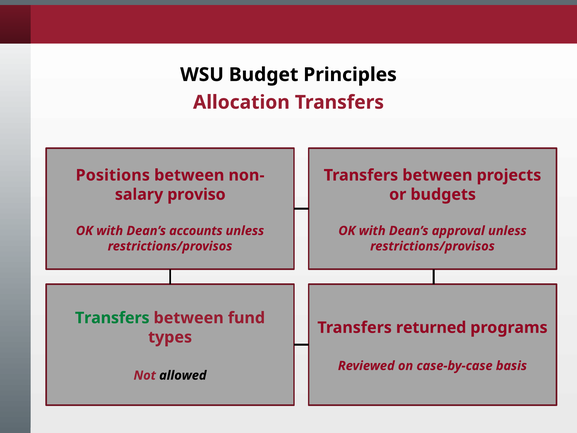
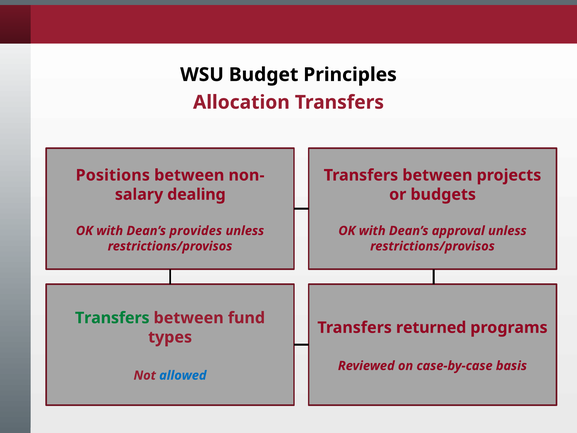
proviso: proviso -> dealing
accounts: accounts -> provides
allowed colour: black -> blue
